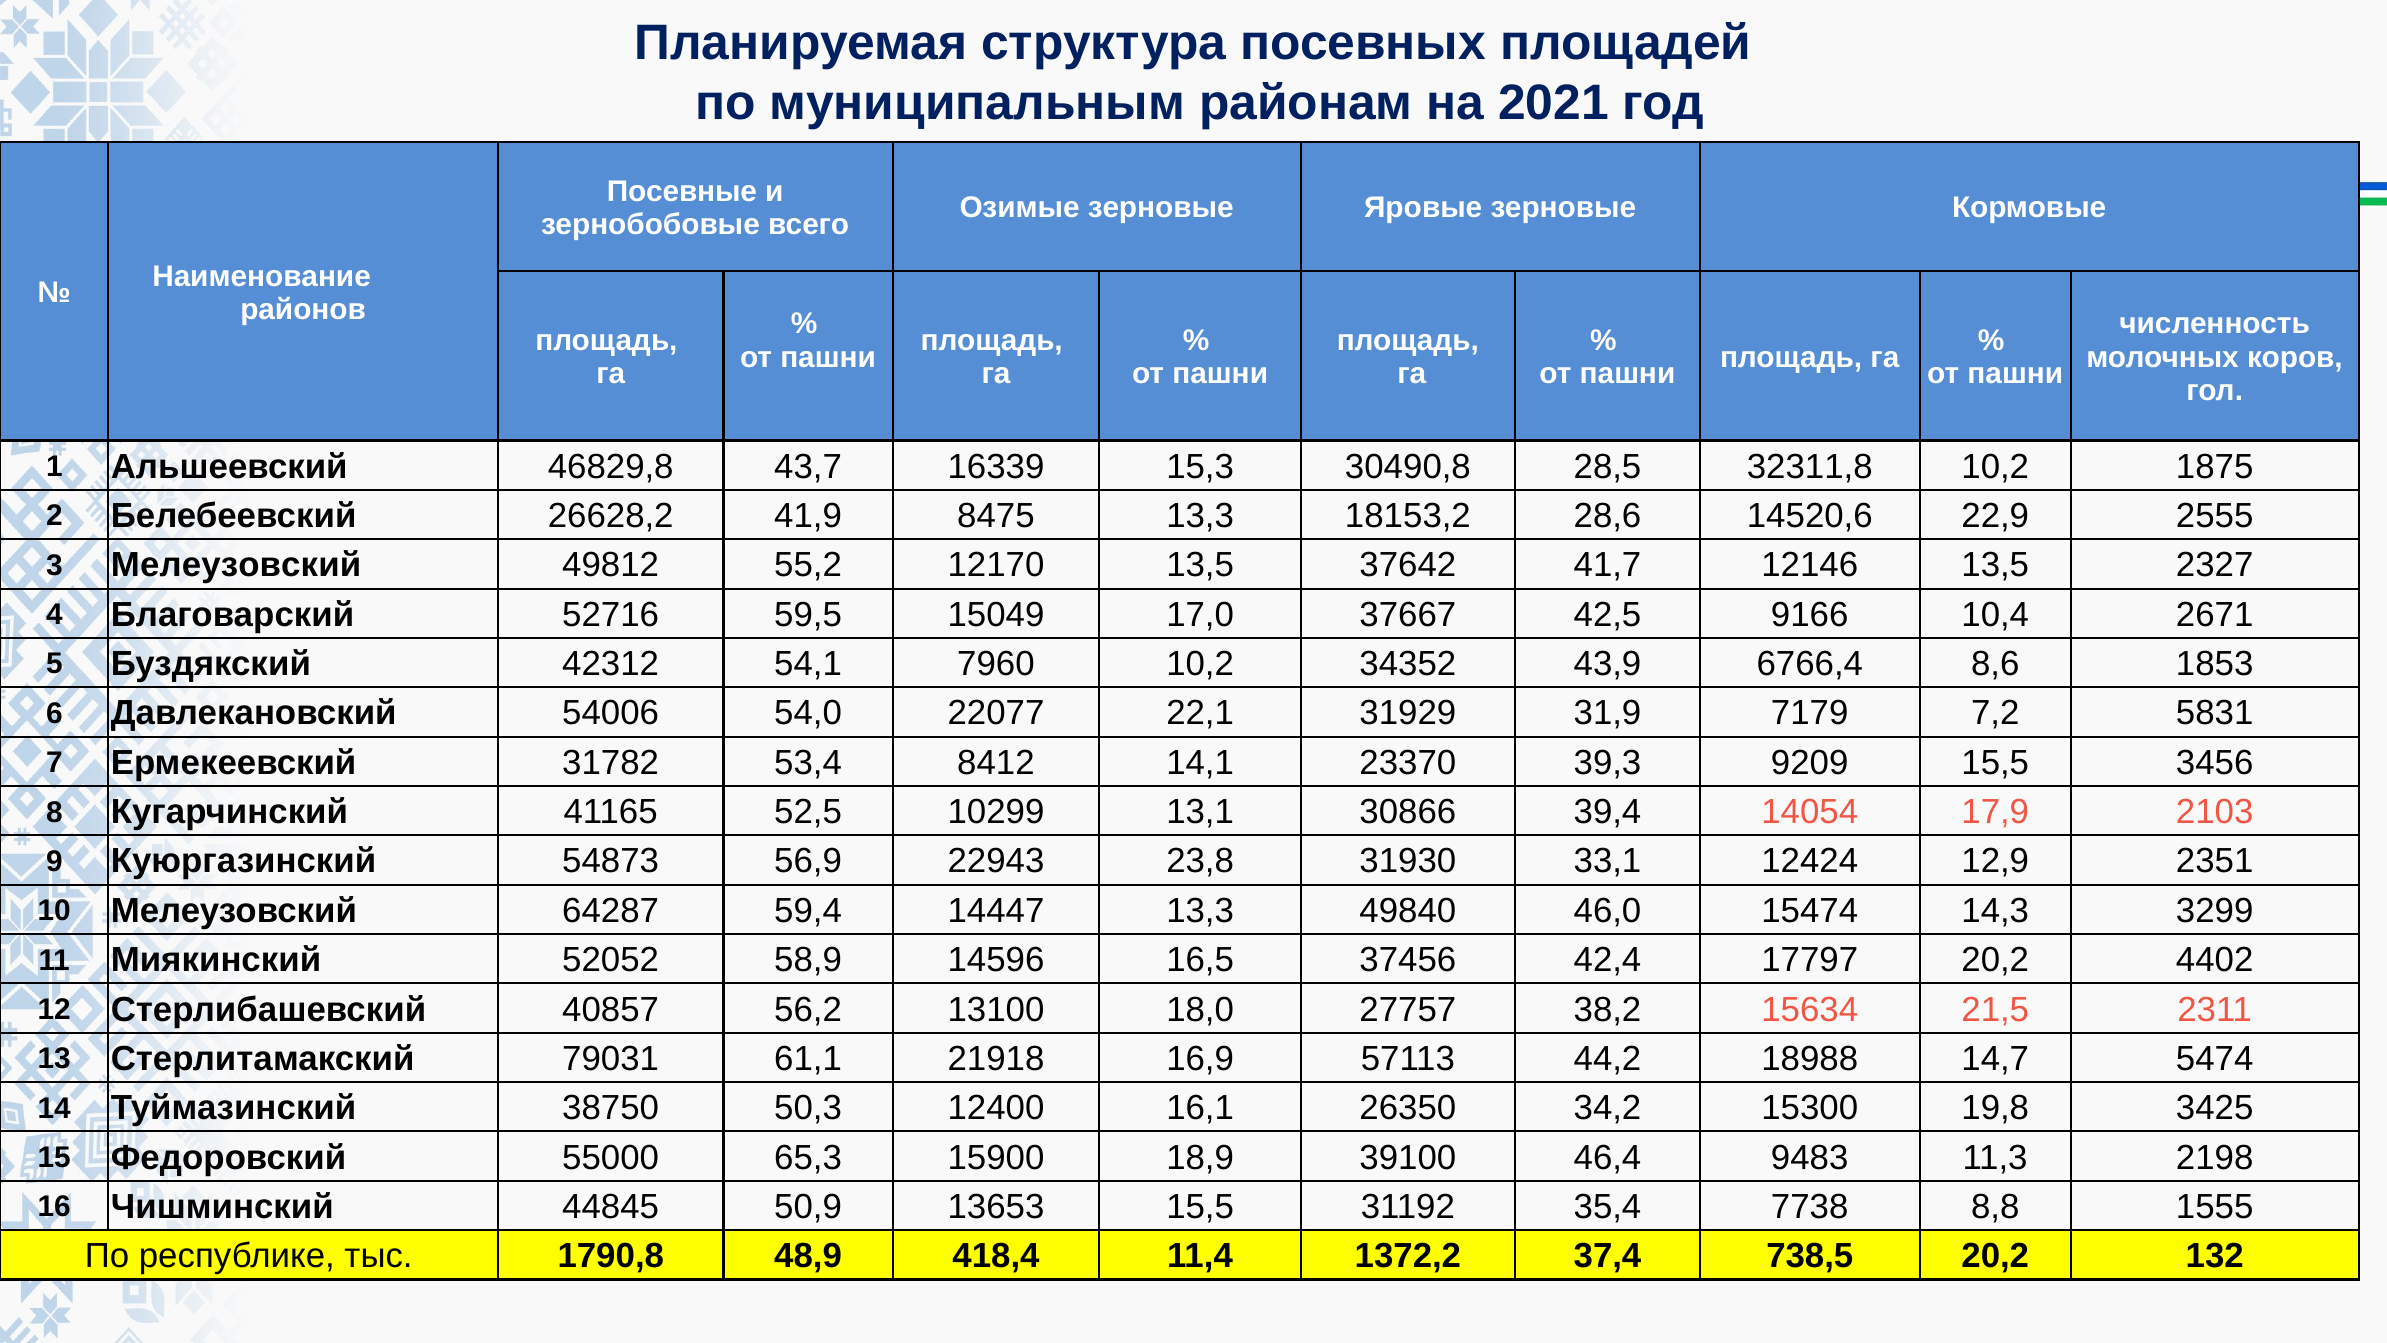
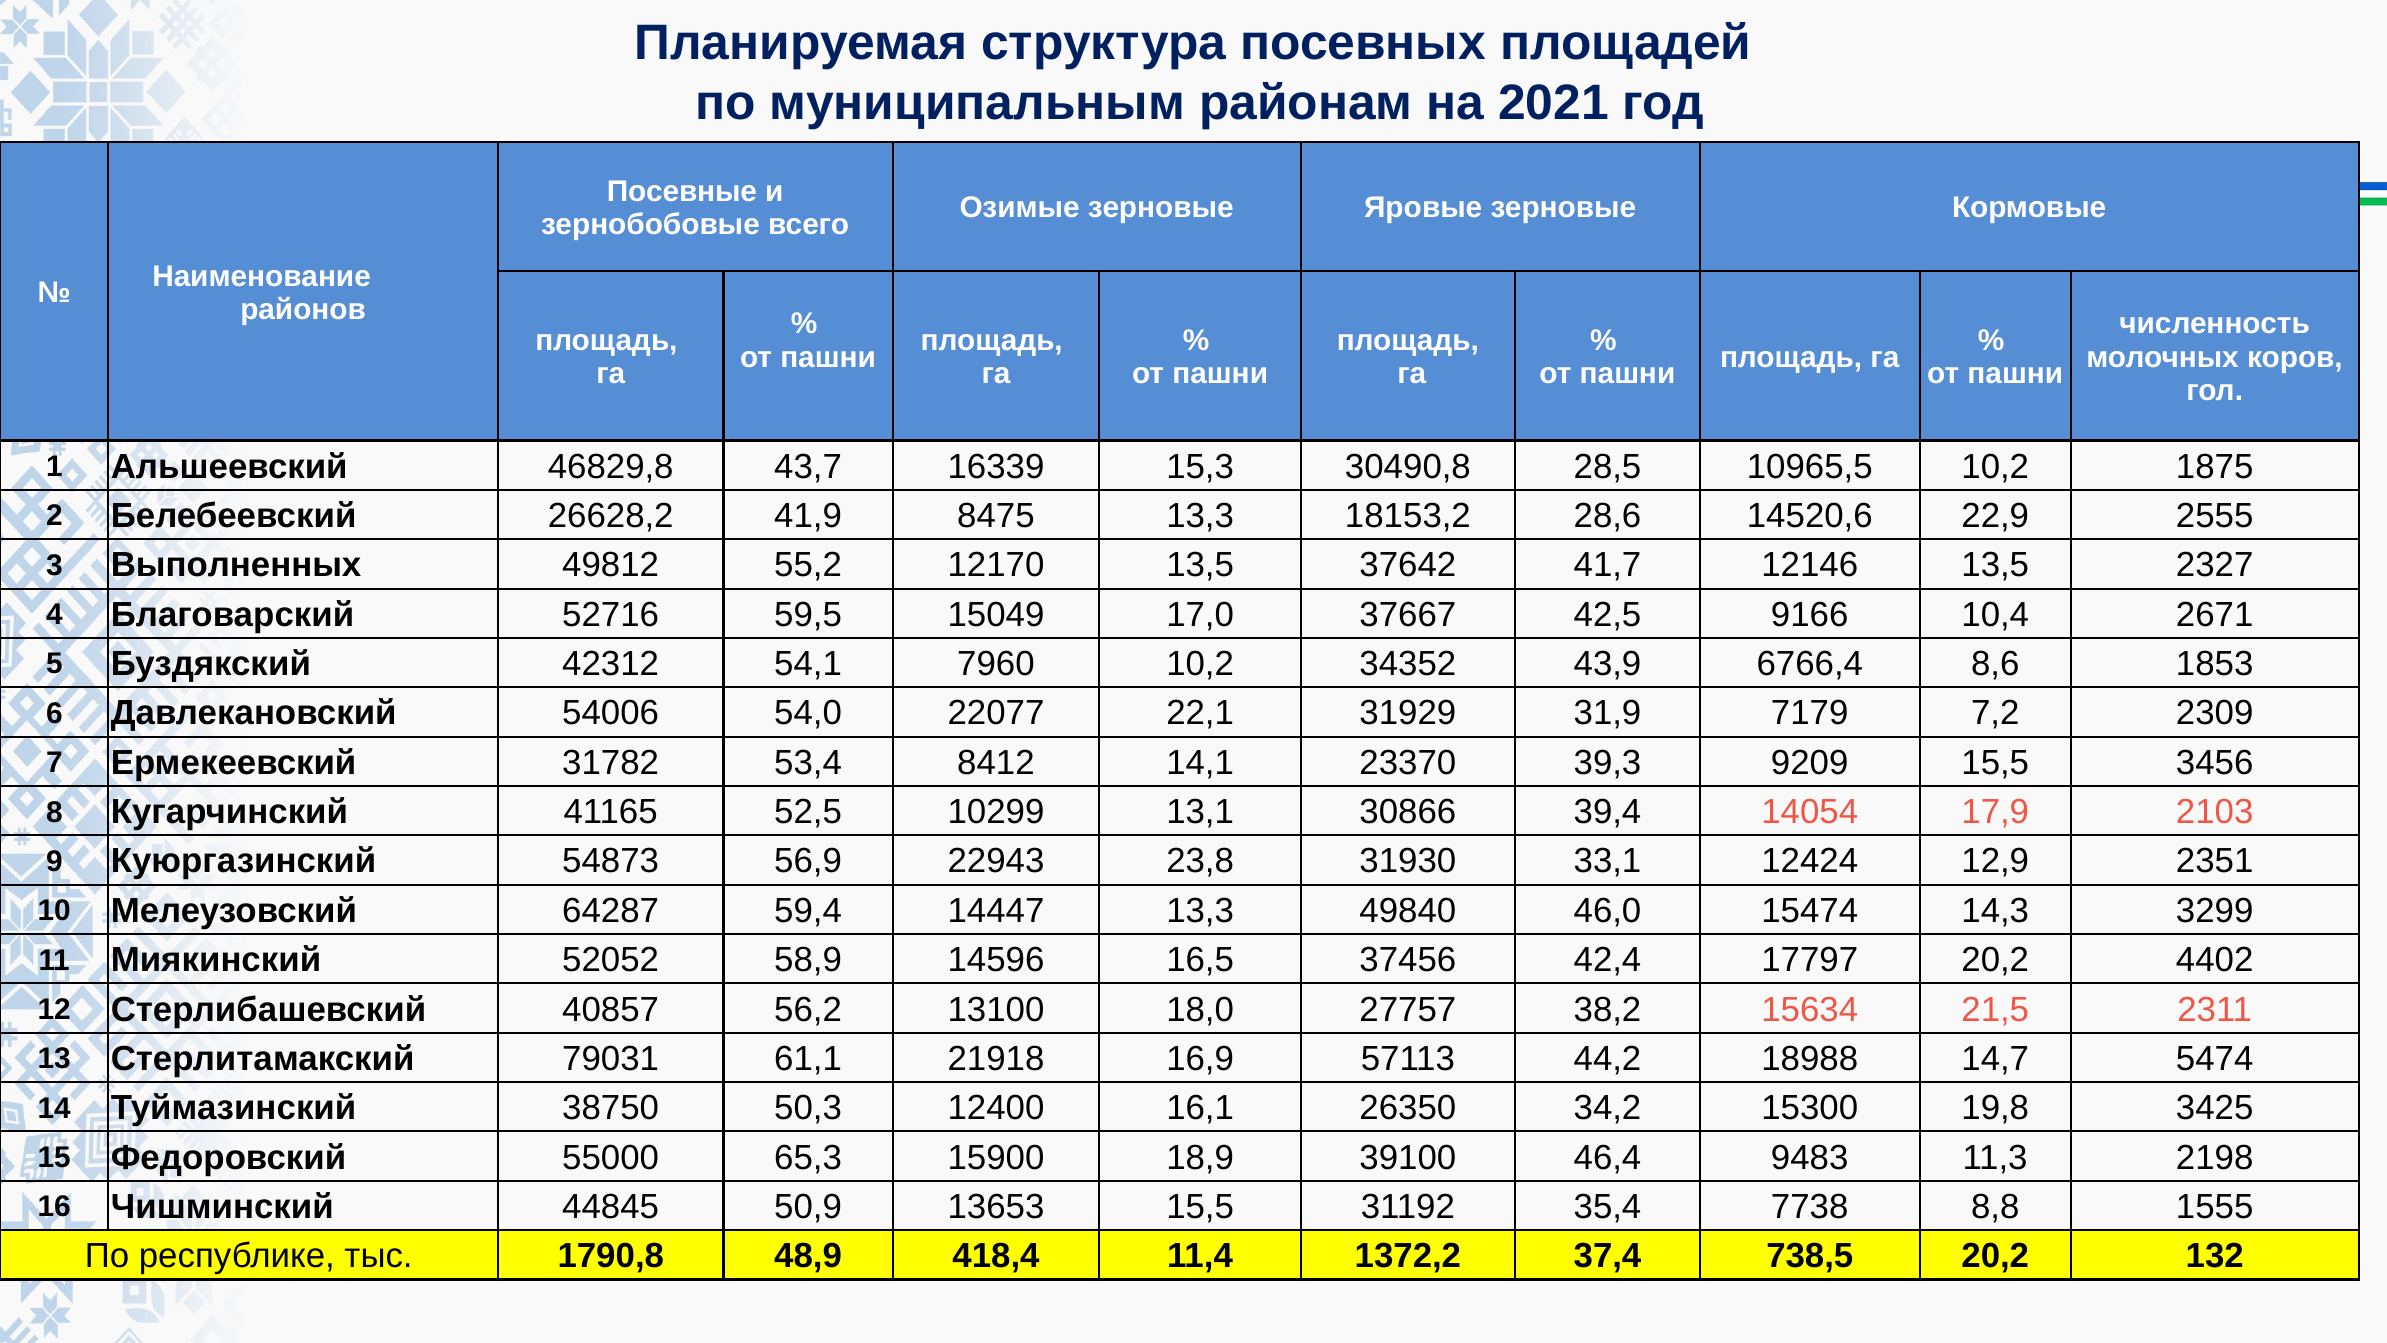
32311,8: 32311,8 -> 10965,5
3 Мелеузовский: Мелеузовский -> Выполненных
5831: 5831 -> 2309
